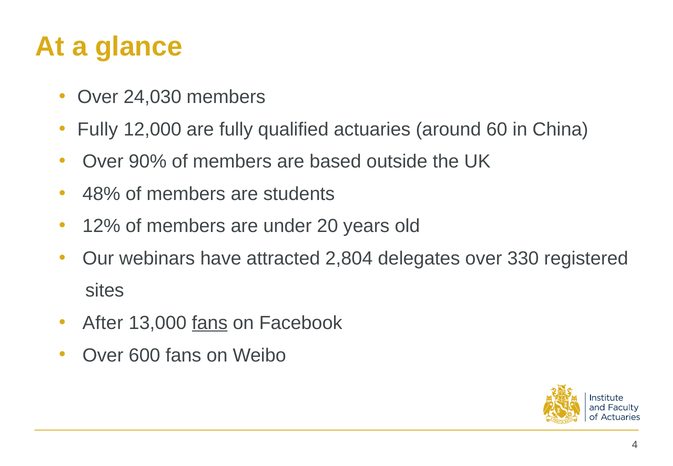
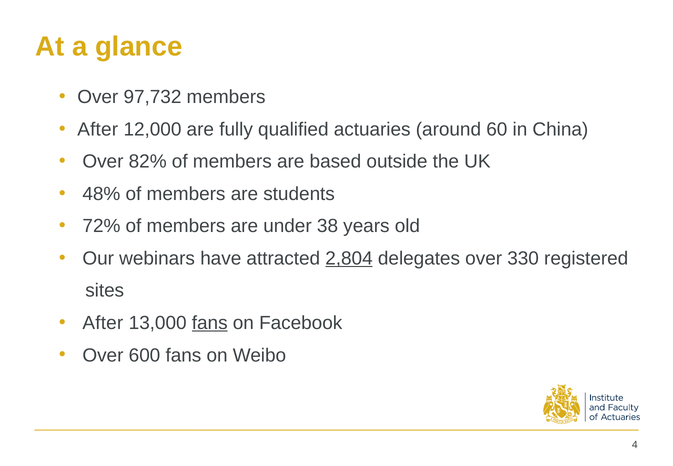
24,030: 24,030 -> 97,732
Fully at (98, 129): Fully -> After
90%: 90% -> 82%
12%: 12% -> 72%
20: 20 -> 38
2,804 underline: none -> present
